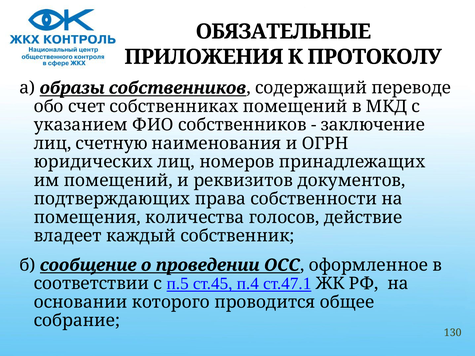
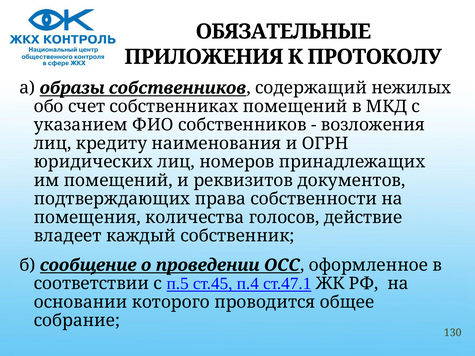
переводе: переводе -> нежилых
заключение: заключение -> возложения
счетную: счетную -> кредиту
